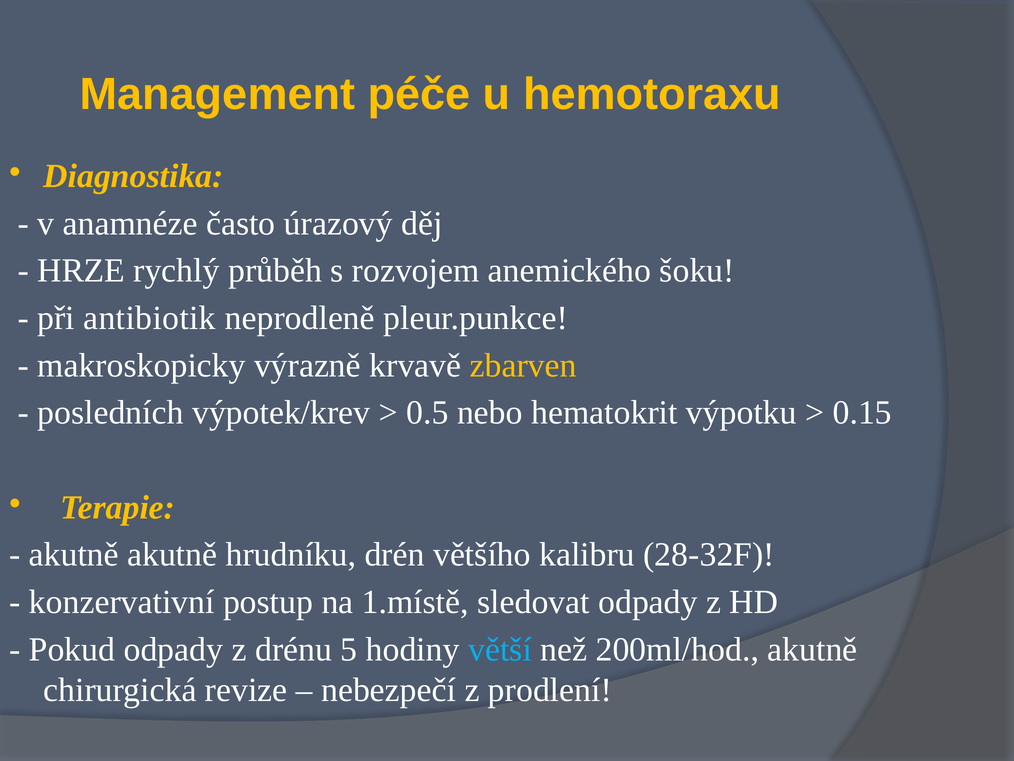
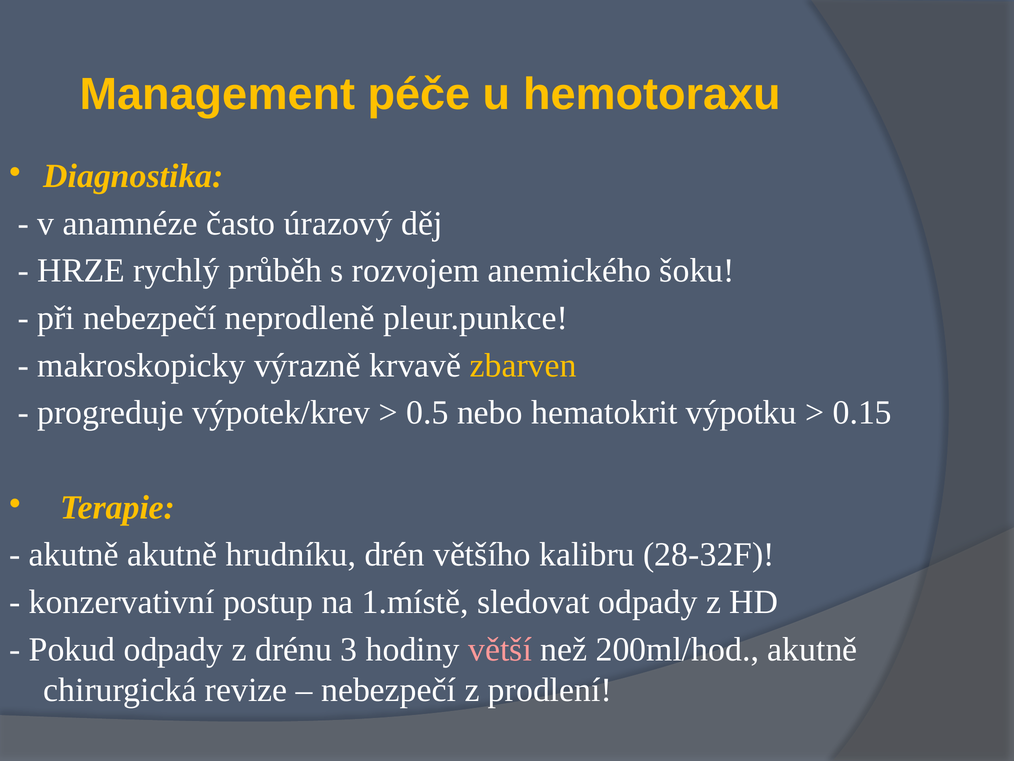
při antibiotik: antibiotik -> nebezpečí
posledních: posledních -> progreduje
5: 5 -> 3
větší colour: light blue -> pink
